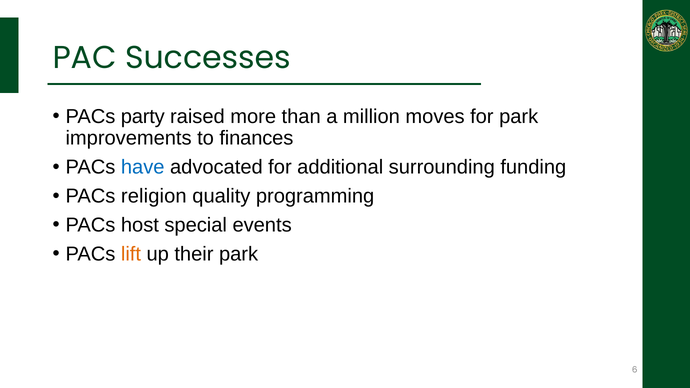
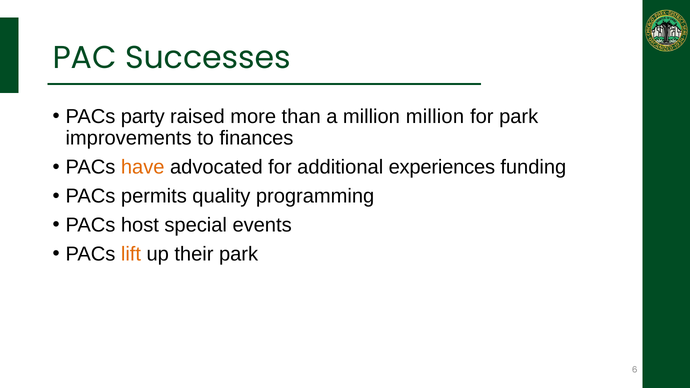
million moves: moves -> million
have colour: blue -> orange
surrounding: surrounding -> experiences
religion: religion -> permits
